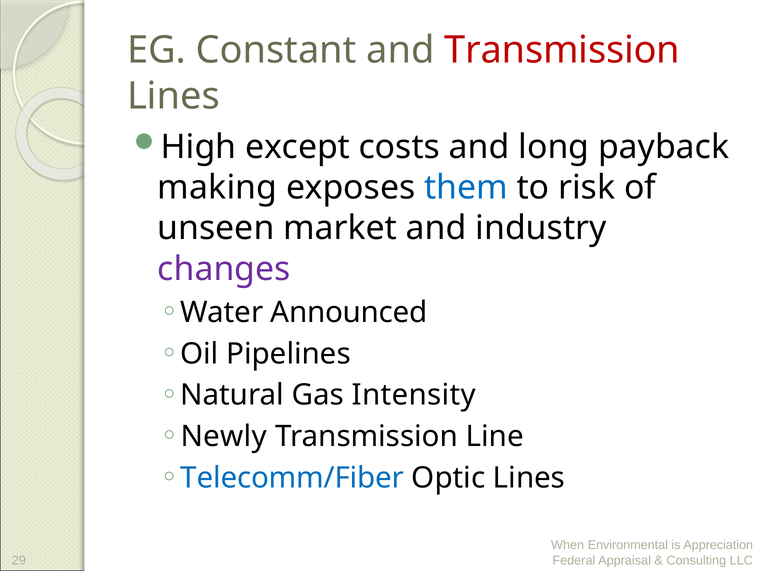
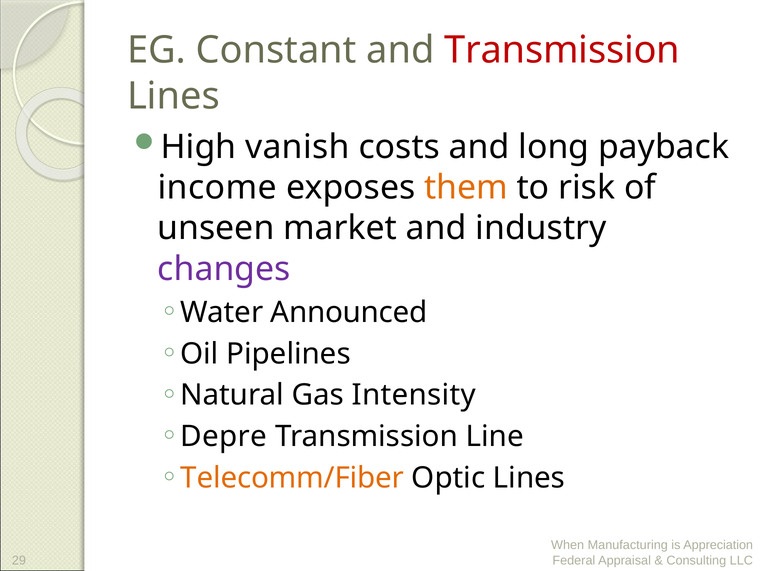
except: except -> vanish
making: making -> income
them colour: blue -> orange
Newly: Newly -> Depre
Telecomm/Fiber colour: blue -> orange
Environmental: Environmental -> Manufacturing
